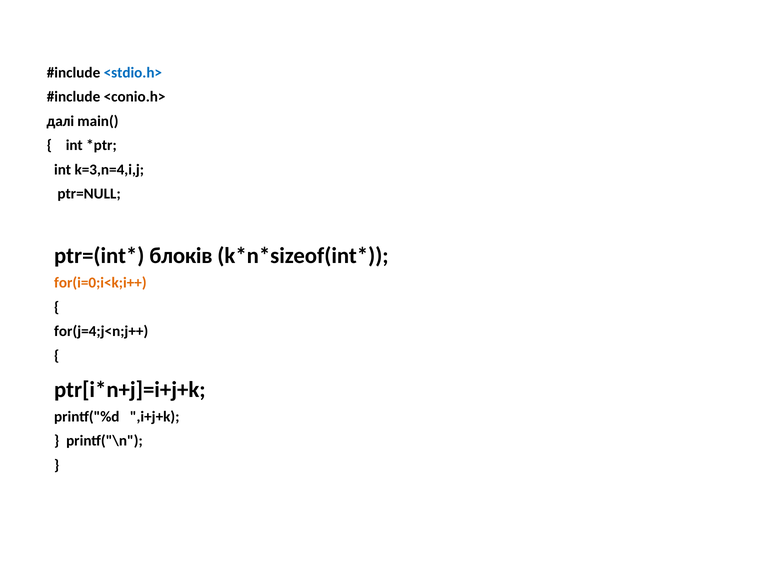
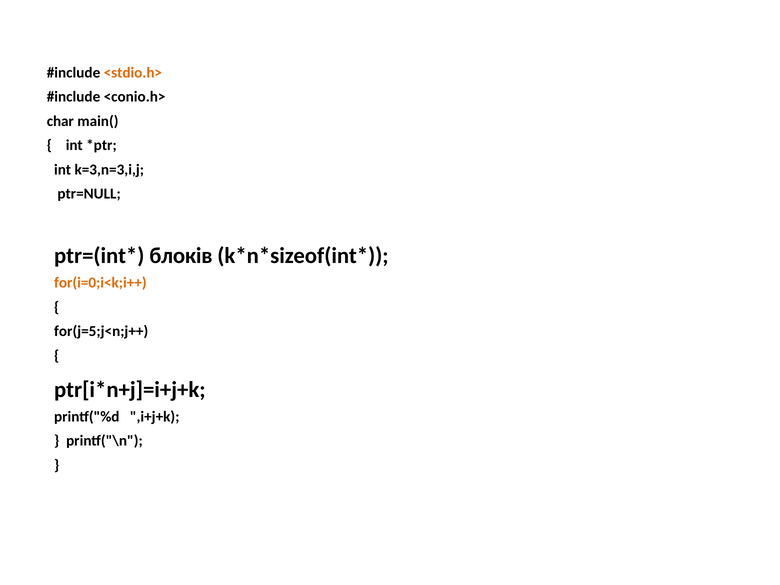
<stdio.h> colour: blue -> orange
далі: далі -> char
k=3,n=4,i,j: k=3,n=4,i,j -> k=3,n=3,i,j
for(j=4;j<n;j++: for(j=4;j<n;j++ -> for(j=5;j<n;j++
